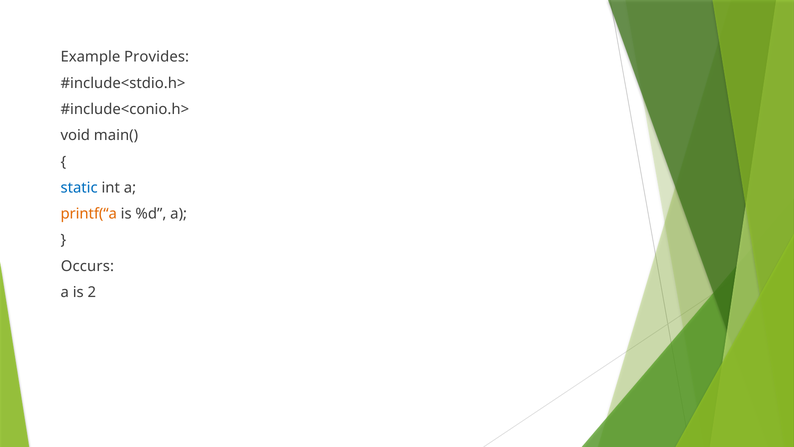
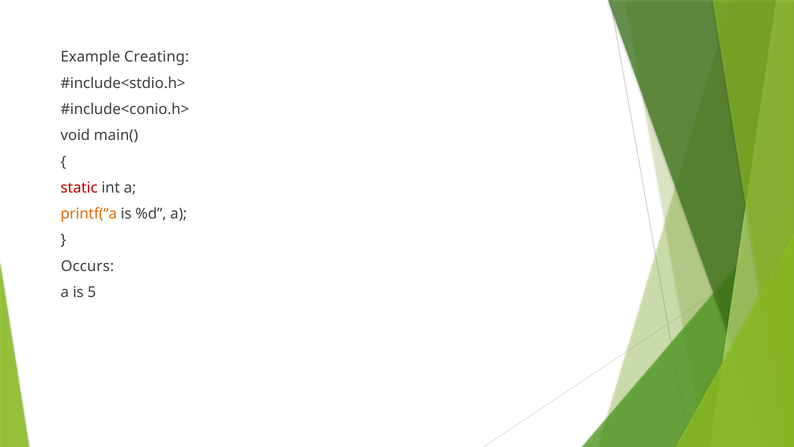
Provides: Provides -> Creating
static colour: blue -> red
2: 2 -> 5
